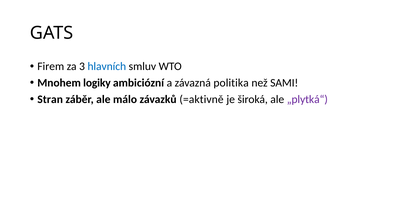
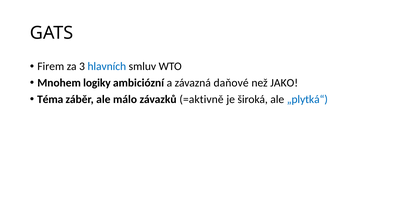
politika: politika -> daňové
SAMI: SAMI -> JAKO
Stran: Stran -> Téma
„plytká“ colour: purple -> blue
